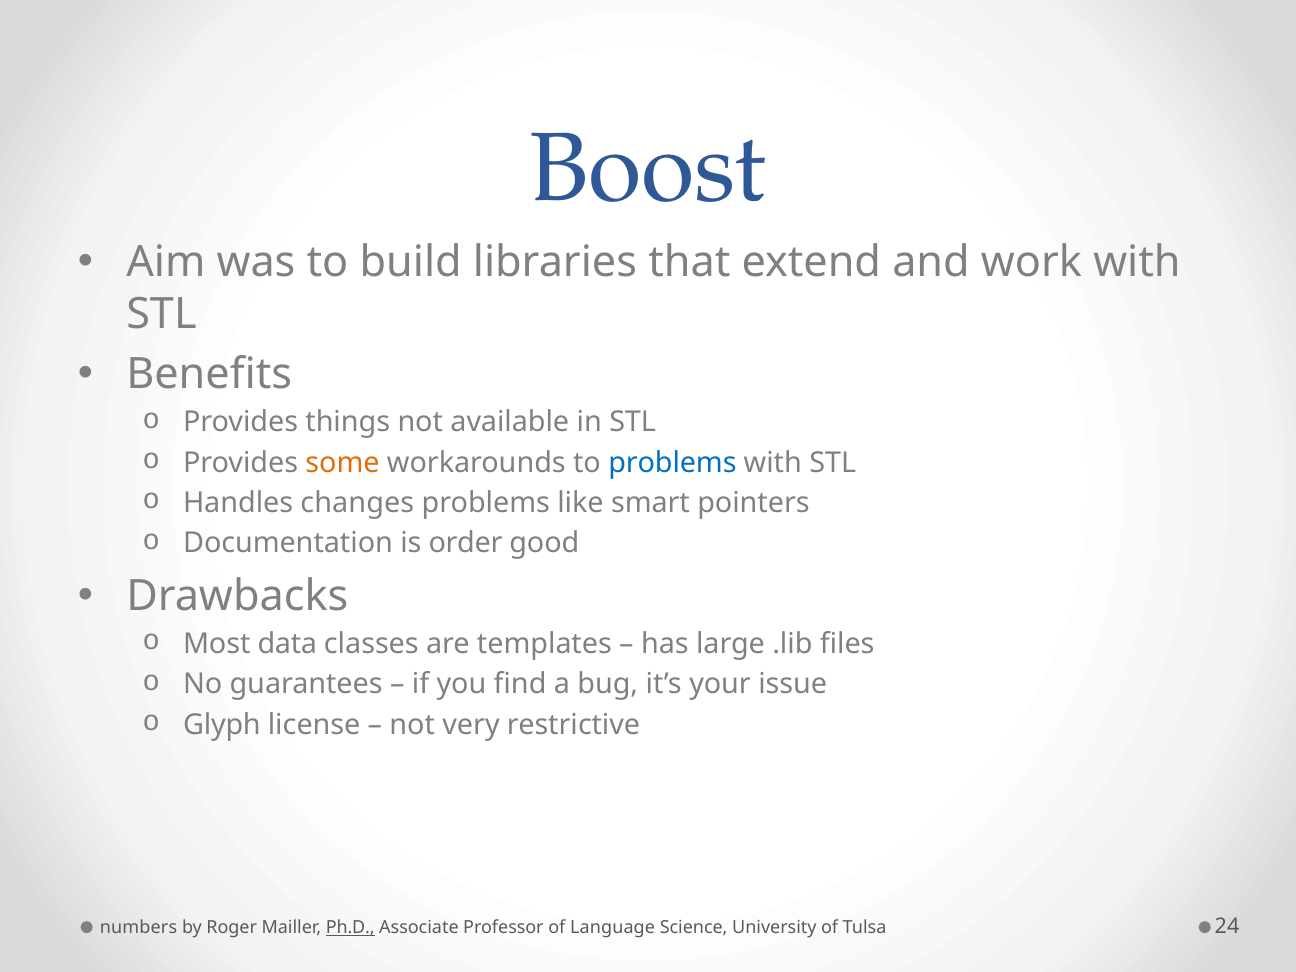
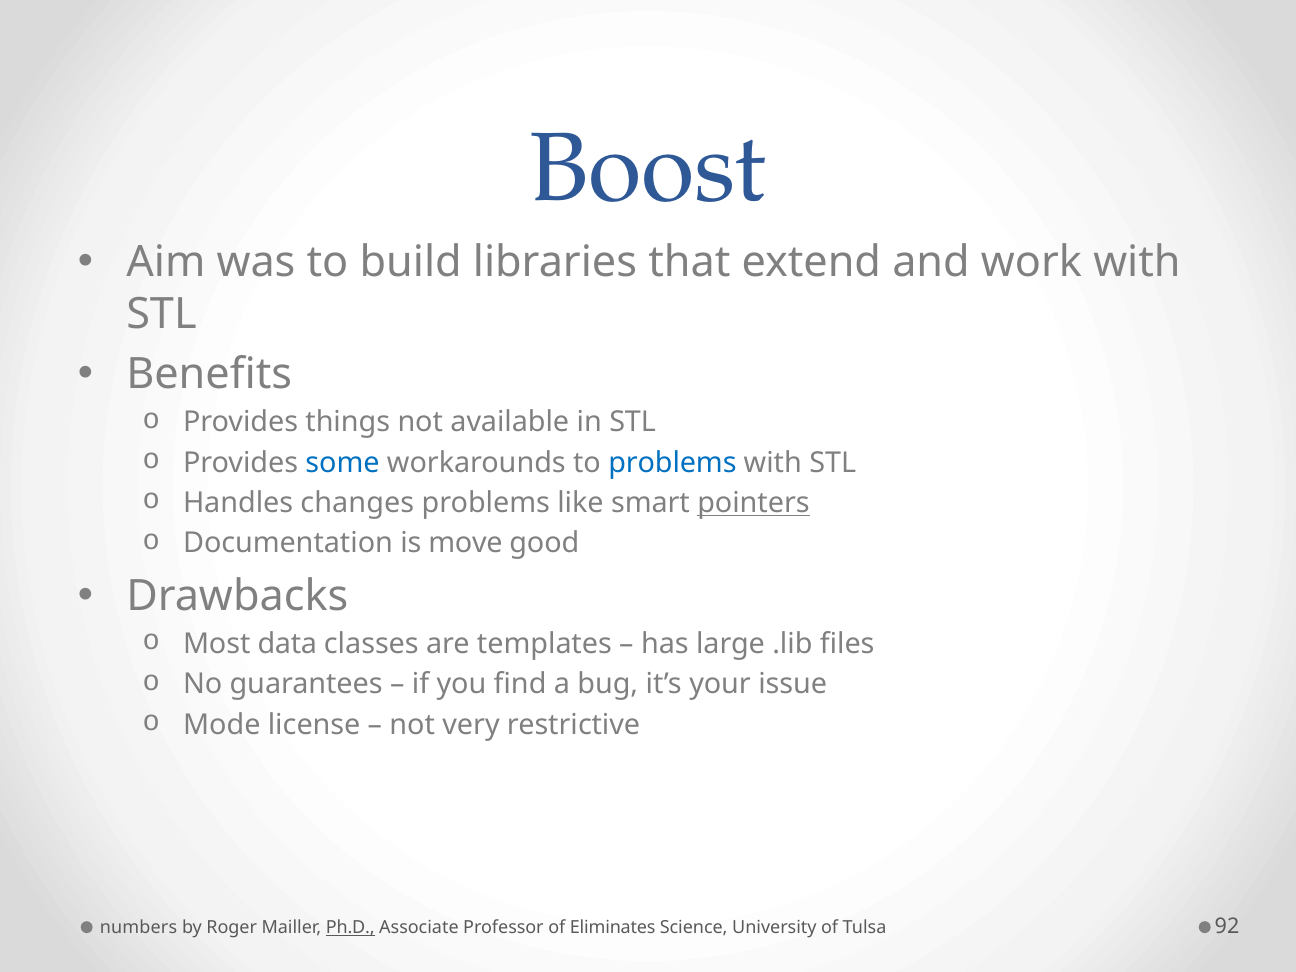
some colour: orange -> blue
pointers underline: none -> present
order: order -> move
Glyph: Glyph -> Mode
Language: Language -> Eliminates
24: 24 -> 92
